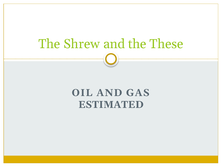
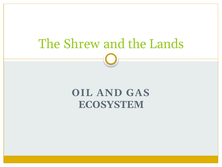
These: These -> Lands
ESTIMATED: ESTIMATED -> ECOSYSTEM
